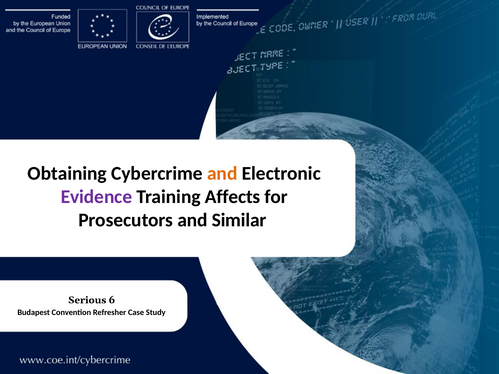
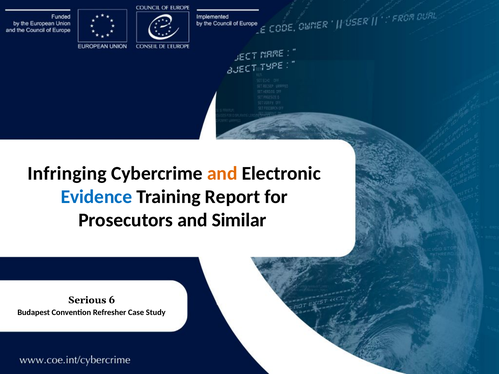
Obtaining: Obtaining -> Infringing
Evidence colour: purple -> blue
Affects: Affects -> Report
